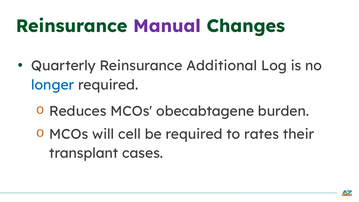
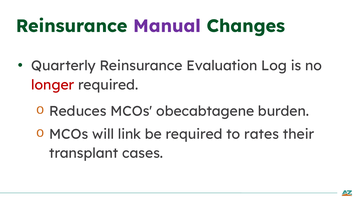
Additional: Additional -> Evaluation
longer colour: blue -> red
cell: cell -> link
